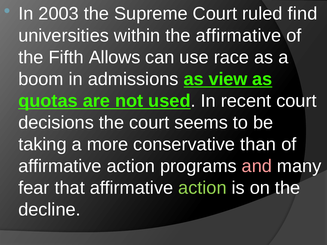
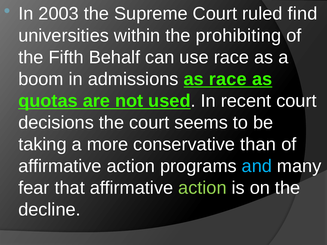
the affirmative: affirmative -> prohibiting
Allows: Allows -> Behalf
as view: view -> race
and colour: pink -> light blue
